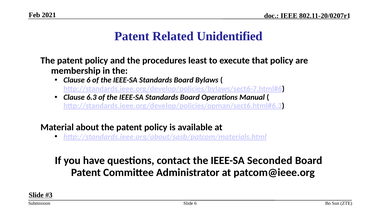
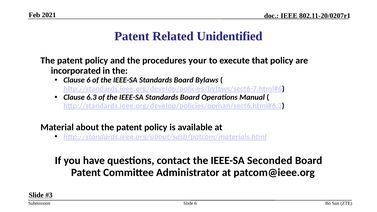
least: least -> your
membership: membership -> incorporated
